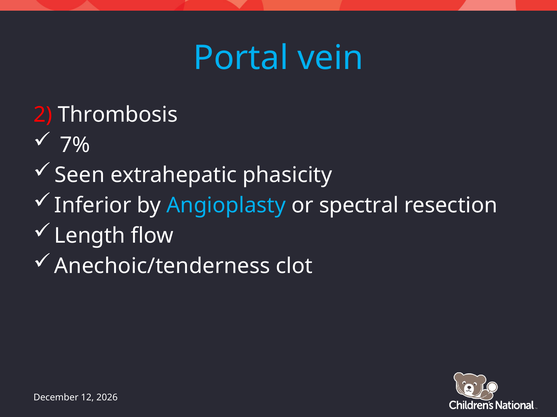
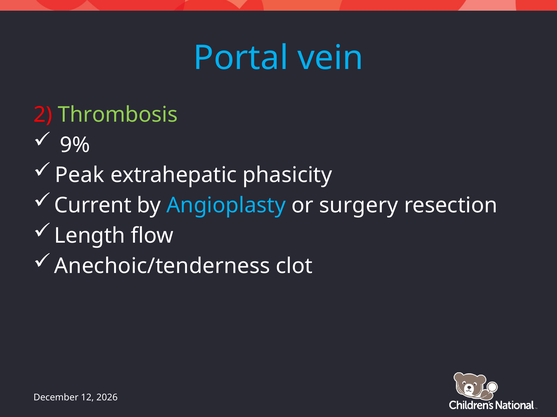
Thrombosis colour: white -> light green
7%: 7% -> 9%
Seen: Seen -> Peak
Inferior: Inferior -> Current
spectral: spectral -> surgery
